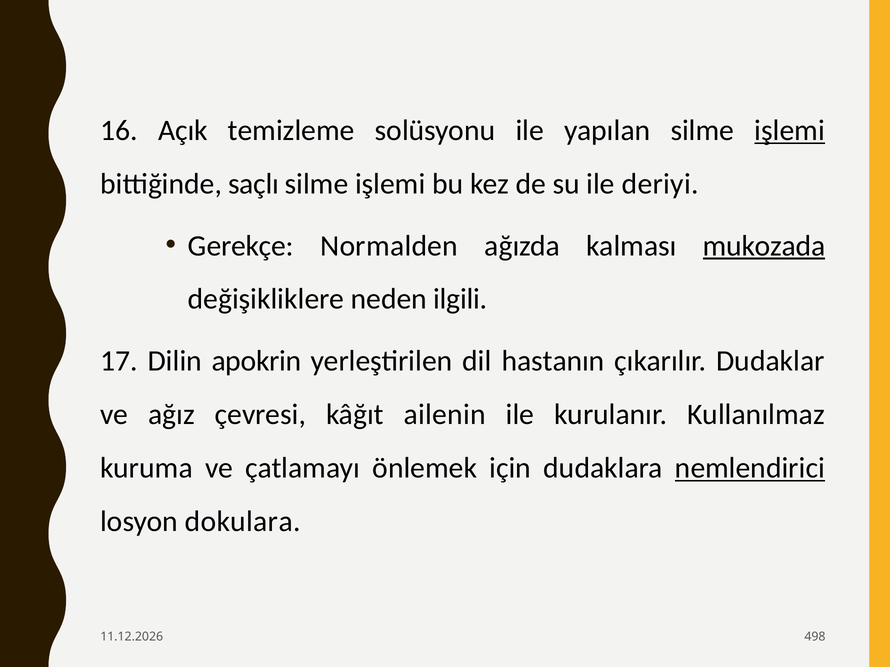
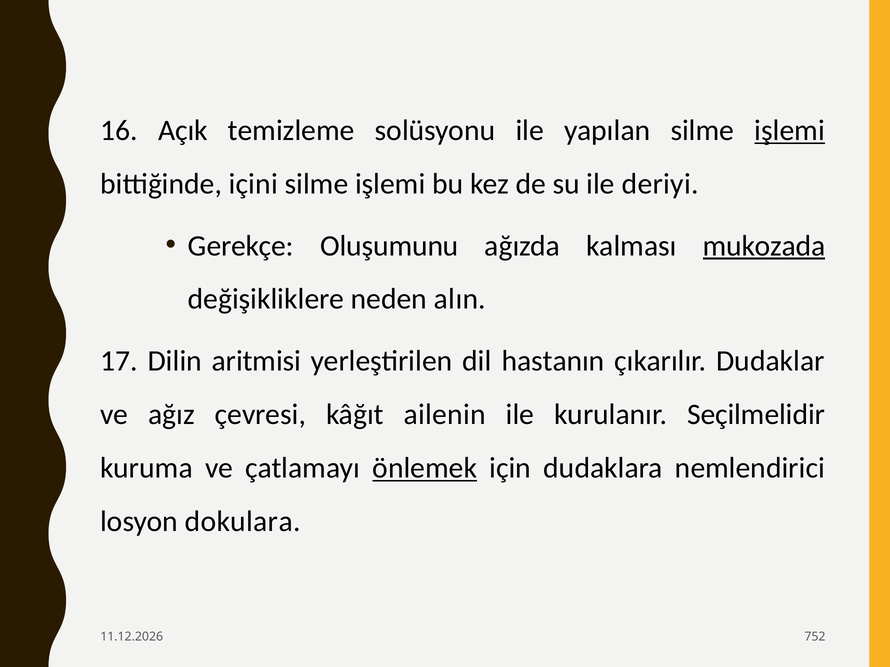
saçlı: saçlı -> içini
Normalden: Normalden -> Oluşumunu
ilgili: ilgili -> alın
apokrin: apokrin -> aritmisi
Kullanılmaz: Kullanılmaz -> Seçilmelidir
önlemek underline: none -> present
nemlendirici underline: present -> none
498: 498 -> 752
